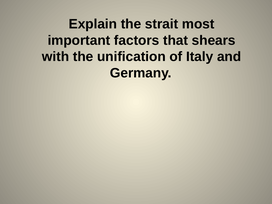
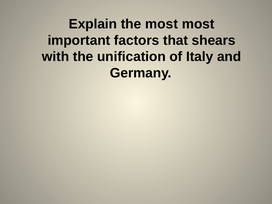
the strait: strait -> most
